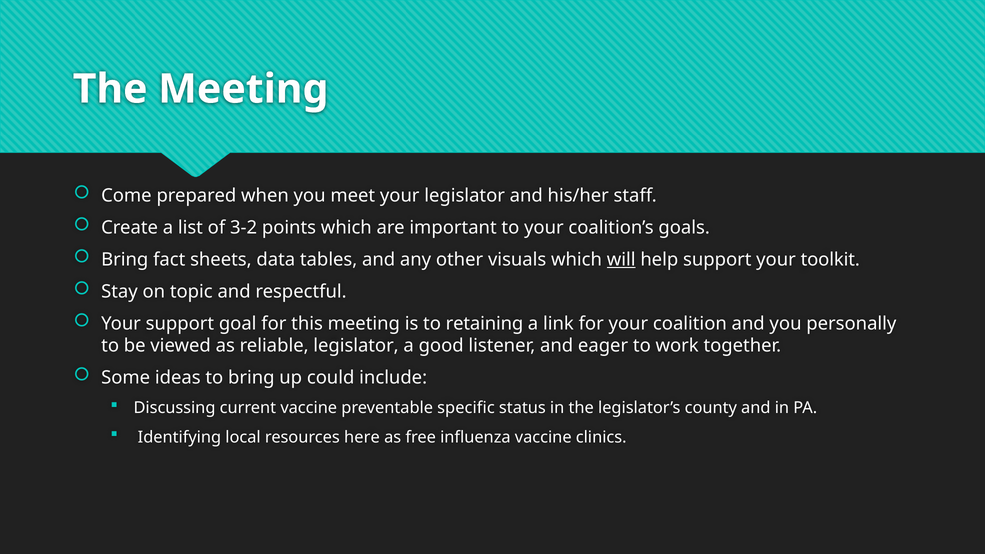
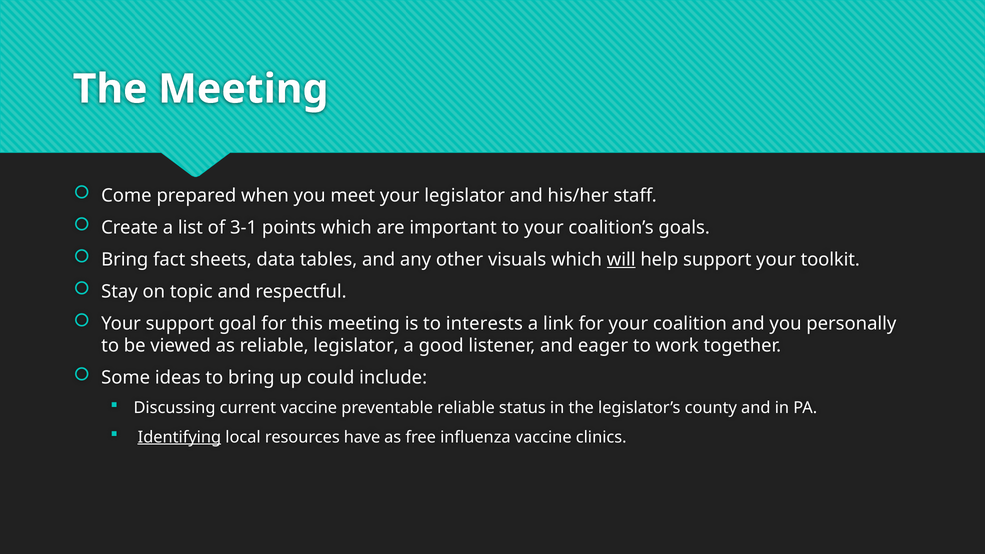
3-2: 3-2 -> 3-1
retaining: retaining -> interests
preventable specific: specific -> reliable
Identifying underline: none -> present
here: here -> have
